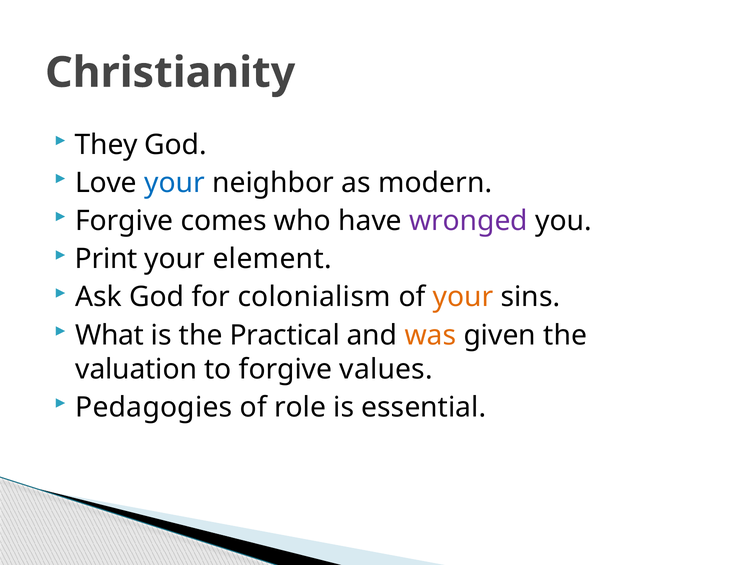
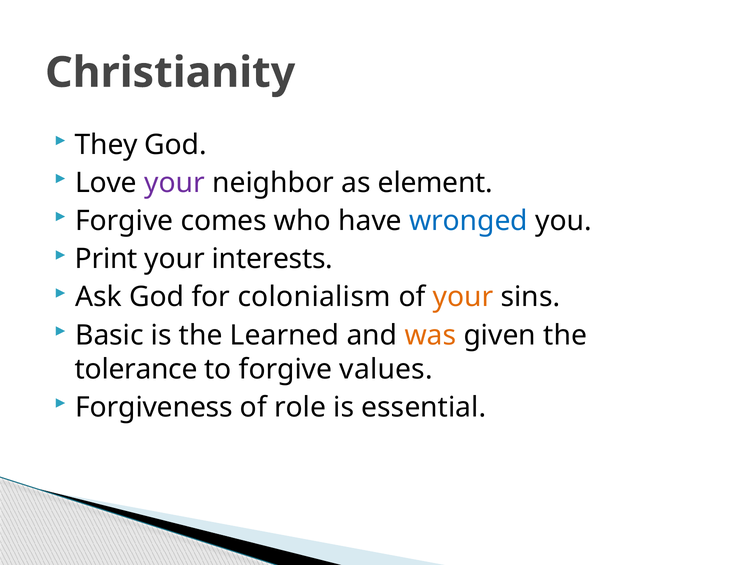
your at (175, 183) colour: blue -> purple
modern: modern -> element
wronged colour: purple -> blue
element: element -> interests
What: What -> Basic
Practical: Practical -> Learned
valuation: valuation -> tolerance
Pedagogies: Pedagogies -> Forgiveness
